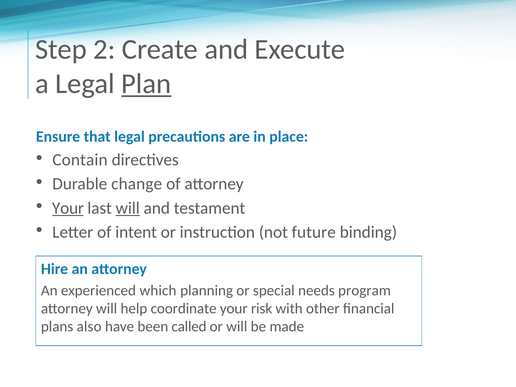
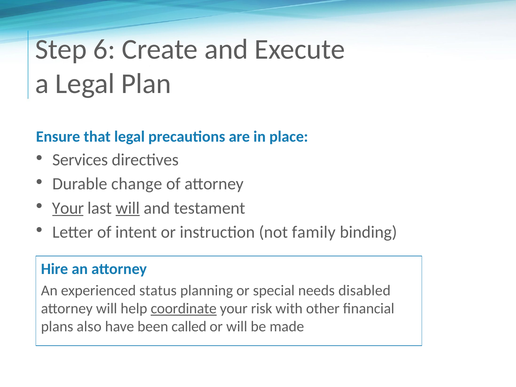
2: 2 -> 6
Plan underline: present -> none
Contain: Contain -> Services
future: future -> family
which: which -> status
program: program -> disabled
coordinate underline: none -> present
